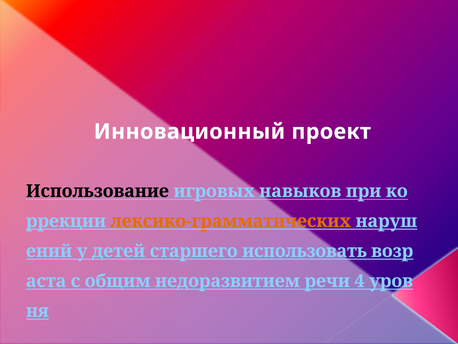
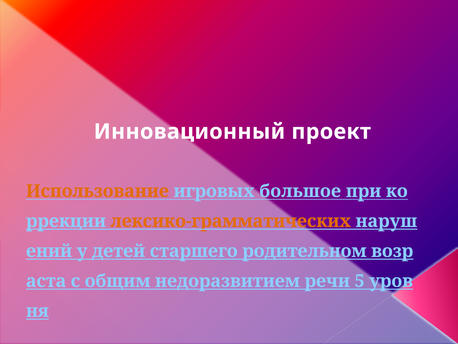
Использование colour: black -> orange
навыков: навыков -> большое
использовать: использовать -> родительном
4: 4 -> 5
